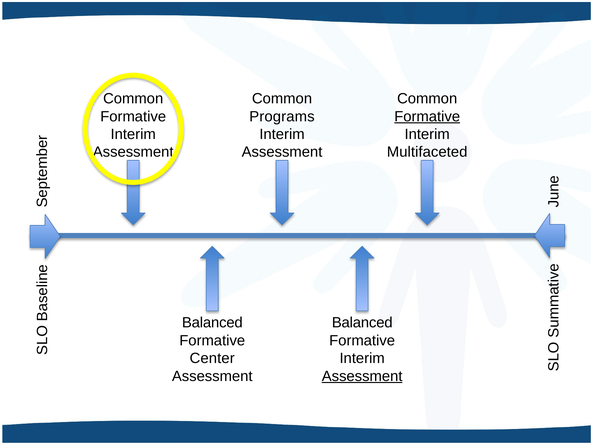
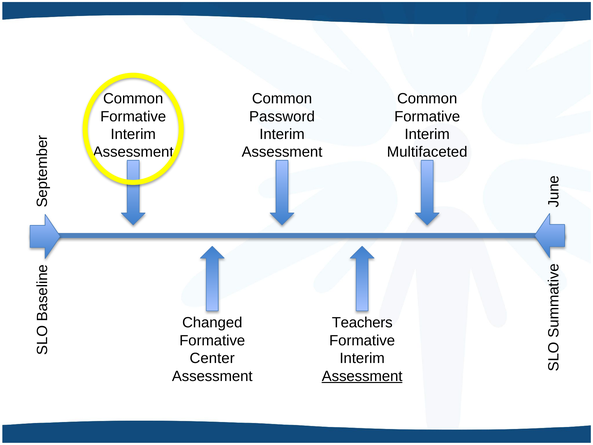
Programs: Programs -> Password
Formative at (427, 116) underline: present -> none
Balanced at (212, 323): Balanced -> Changed
Balanced at (362, 323): Balanced -> Teachers
